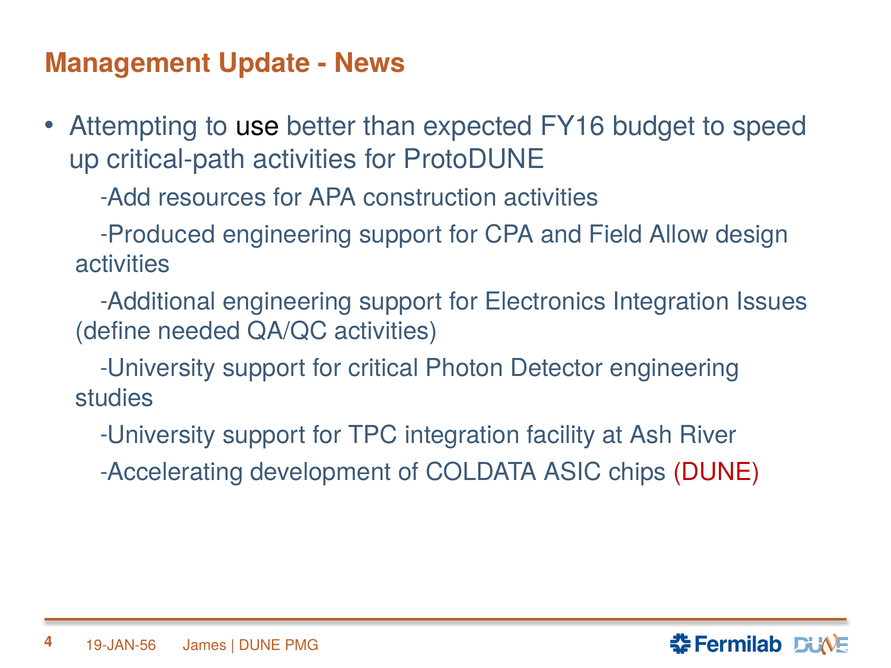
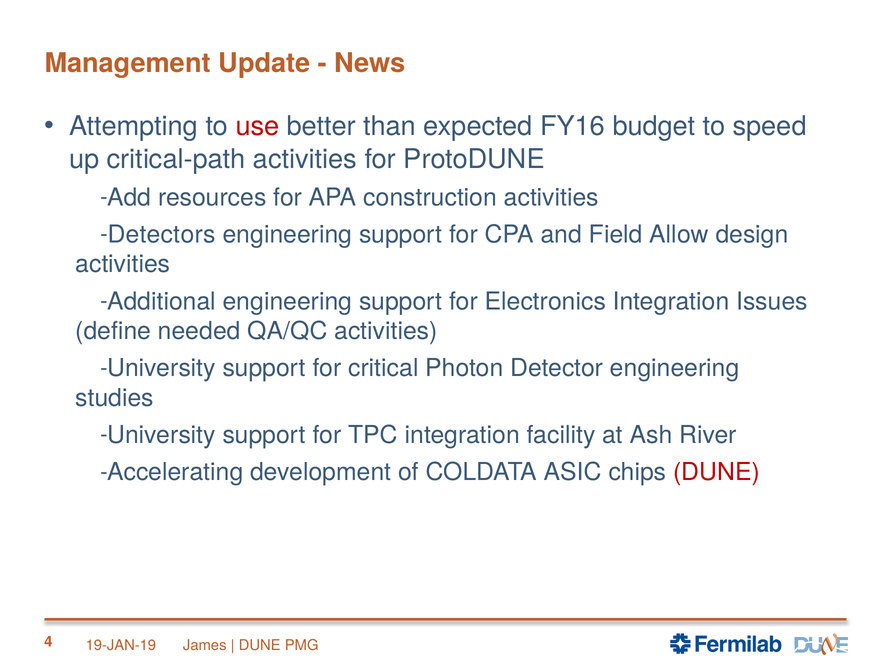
use colour: black -> red
Produced: Produced -> Detectors
19-JAN-56: 19-JAN-56 -> 19-JAN-19
